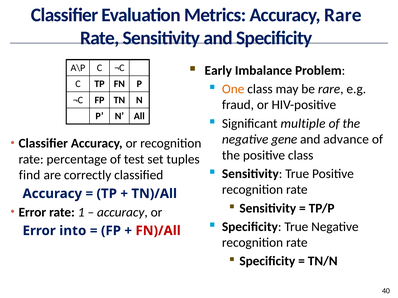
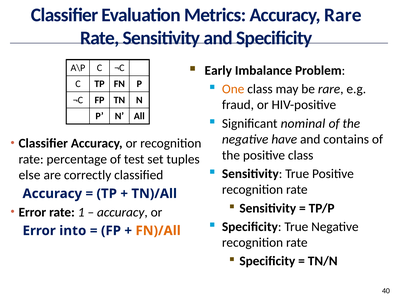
multiple: multiple -> nominal
gene: gene -> have
advance: advance -> contains
find: find -> else
FN)/All colour: red -> orange
